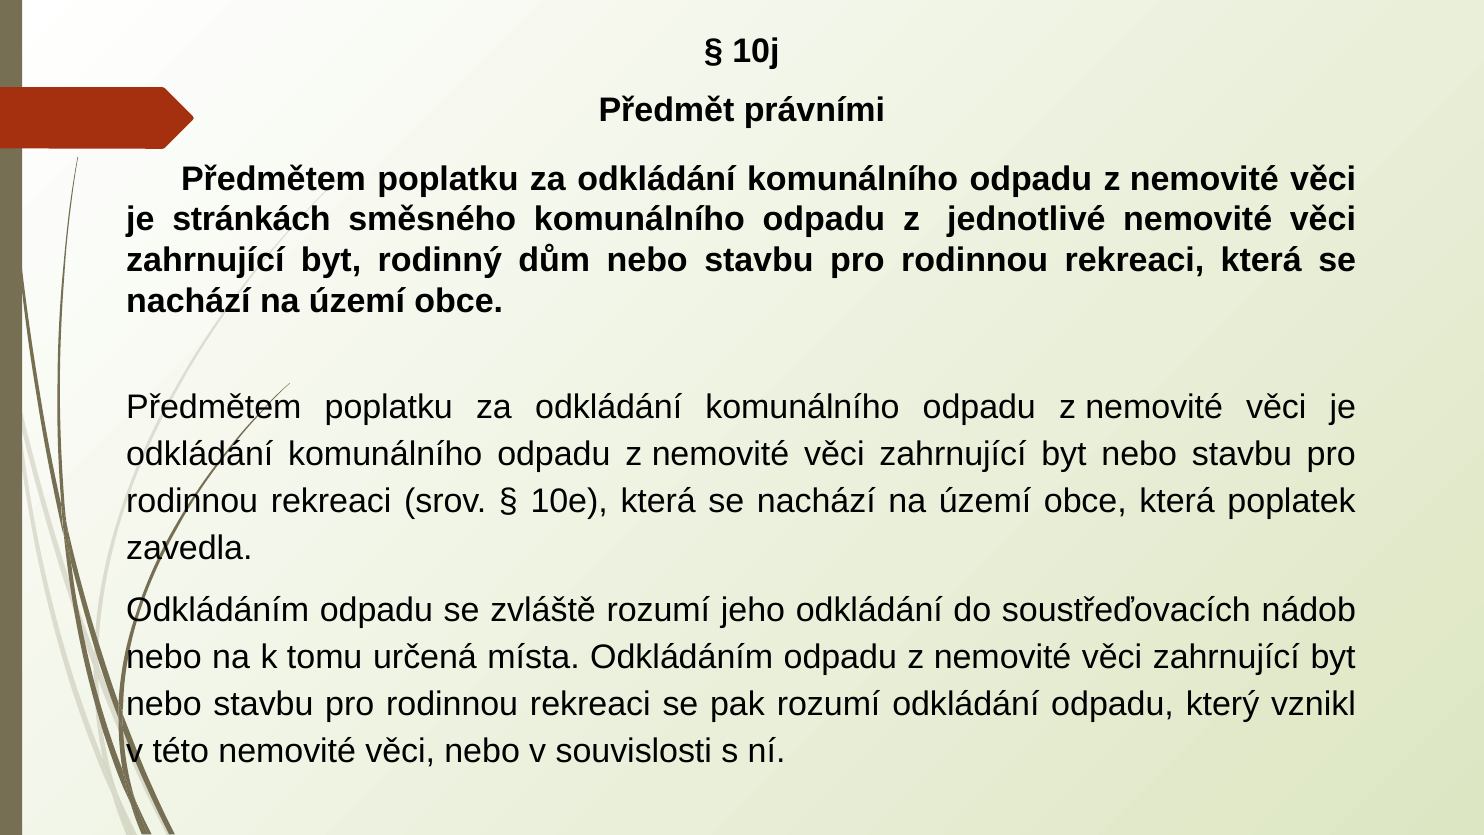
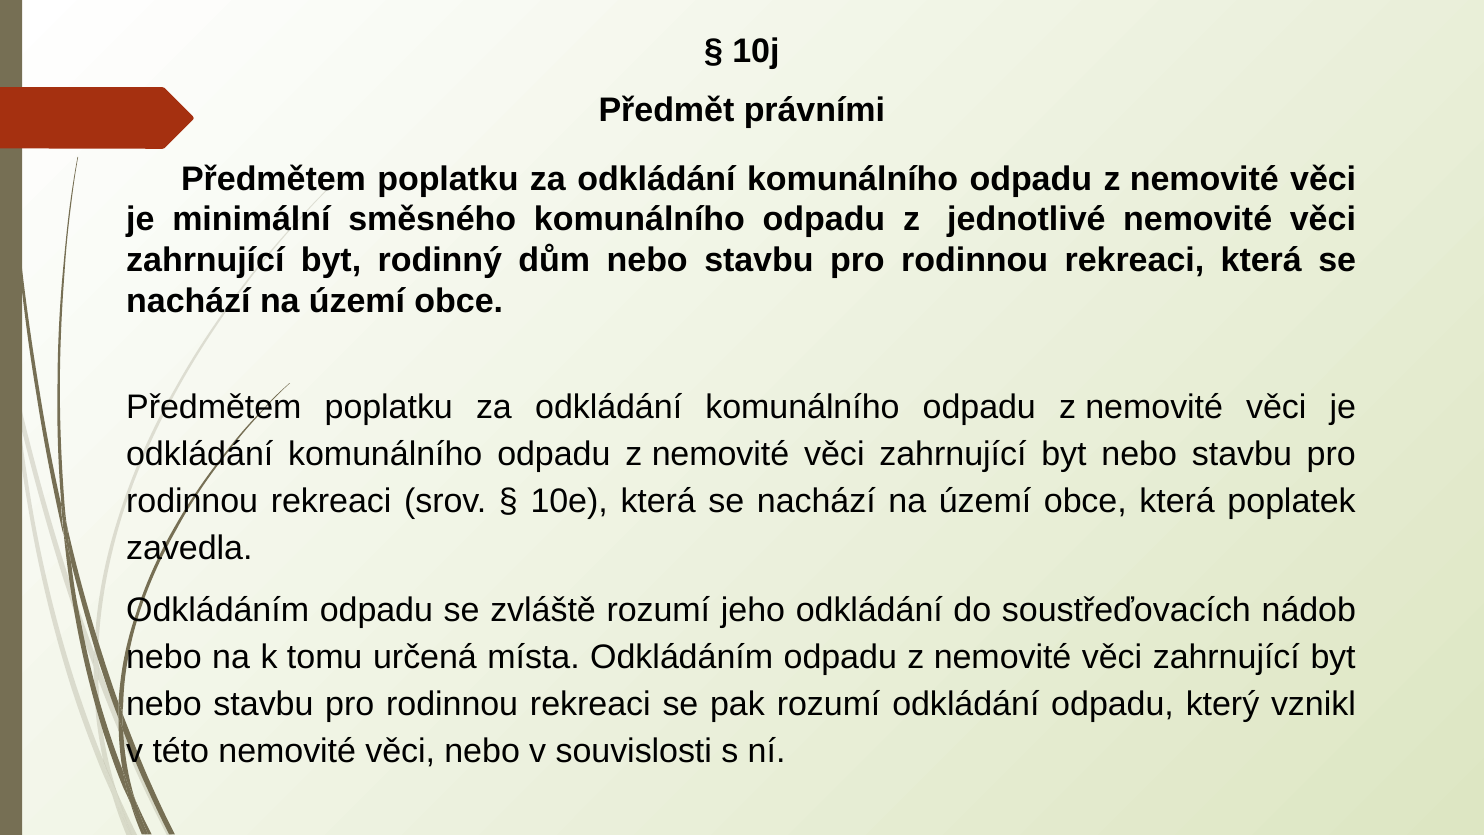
stránkách: stránkách -> minimální
